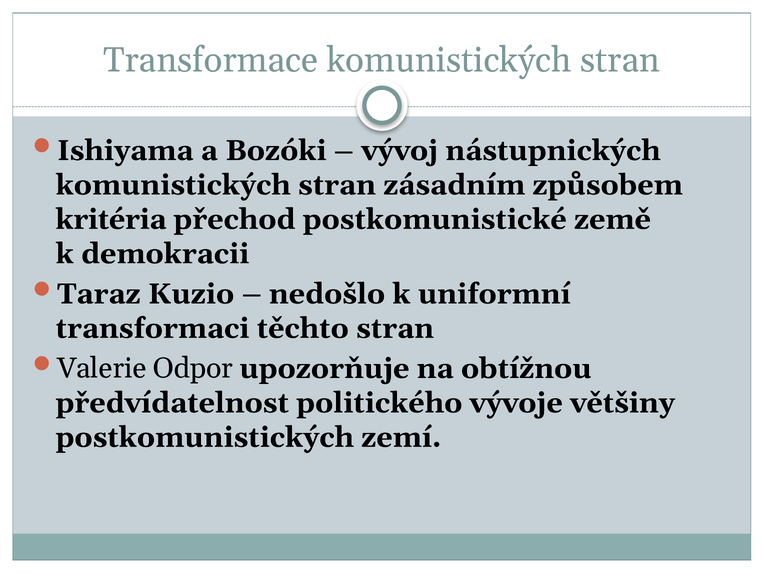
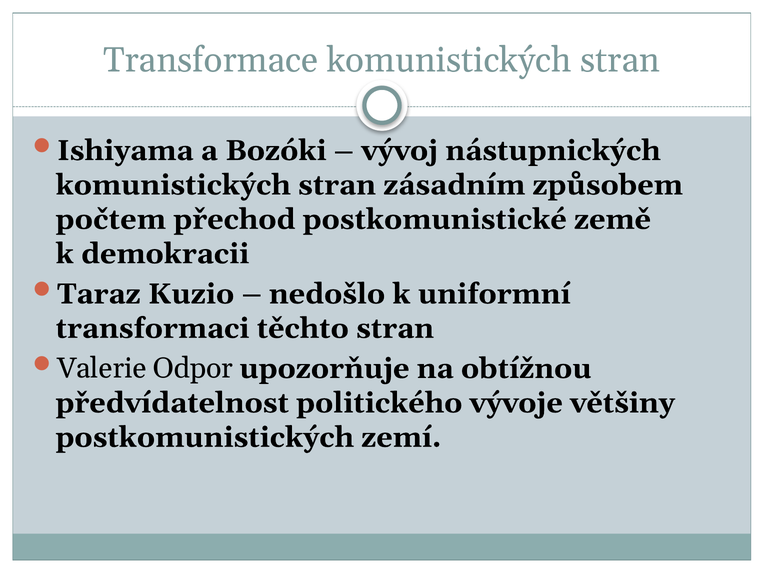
kritéria: kritéria -> počtem
